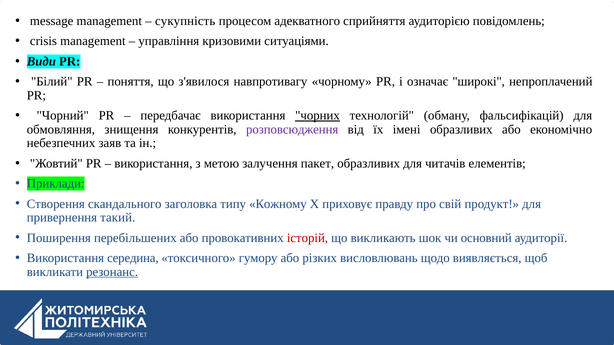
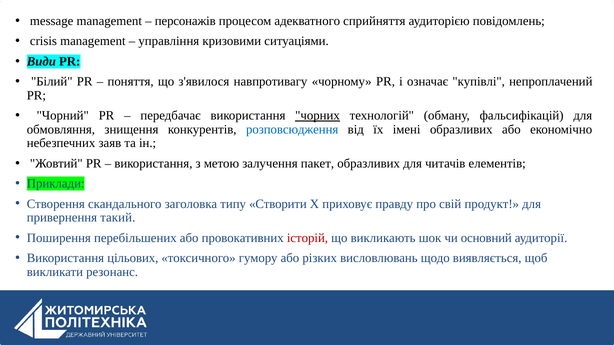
сукупність: сукупність -> персонажів
широкі: широкі -> купівлі
розповсюдження colour: purple -> blue
Кожному: Кожному -> Створити
середина: середина -> цільових
резонанс underline: present -> none
